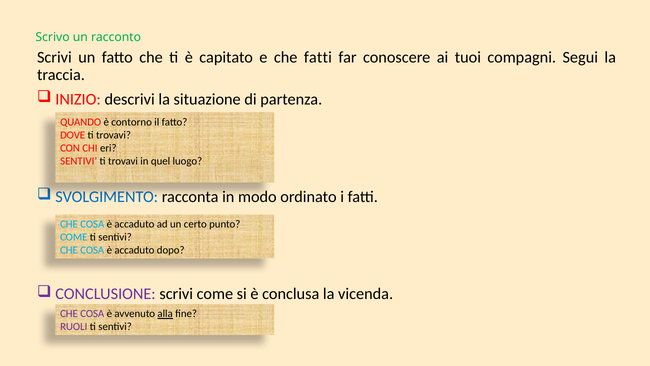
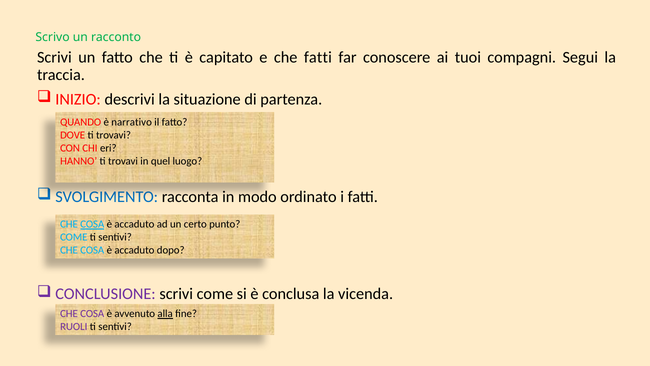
contorno: contorno -> narrativo
SENTIVI at (79, 161): SENTIVI -> HANNO
COSA at (92, 224) underline: none -> present
